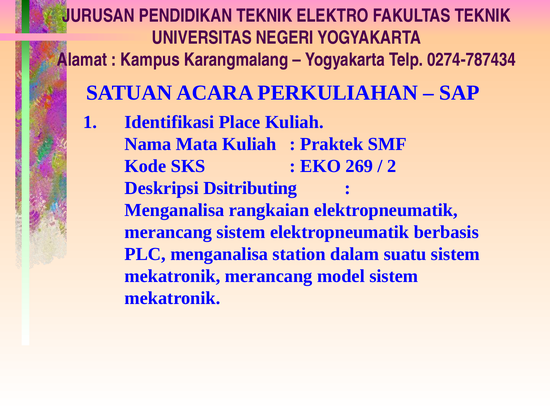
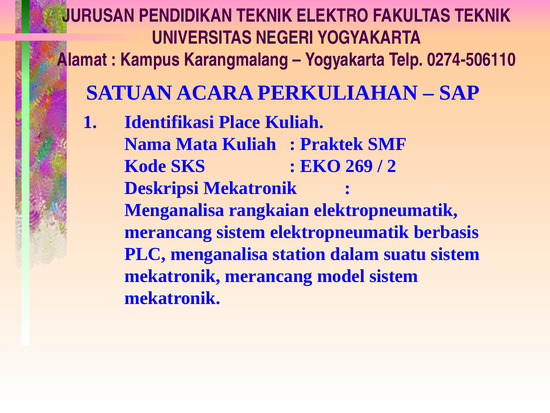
0274-787434: 0274-787434 -> 0274-506110
Deskripsi Dsitributing: Dsitributing -> Mekatronik
